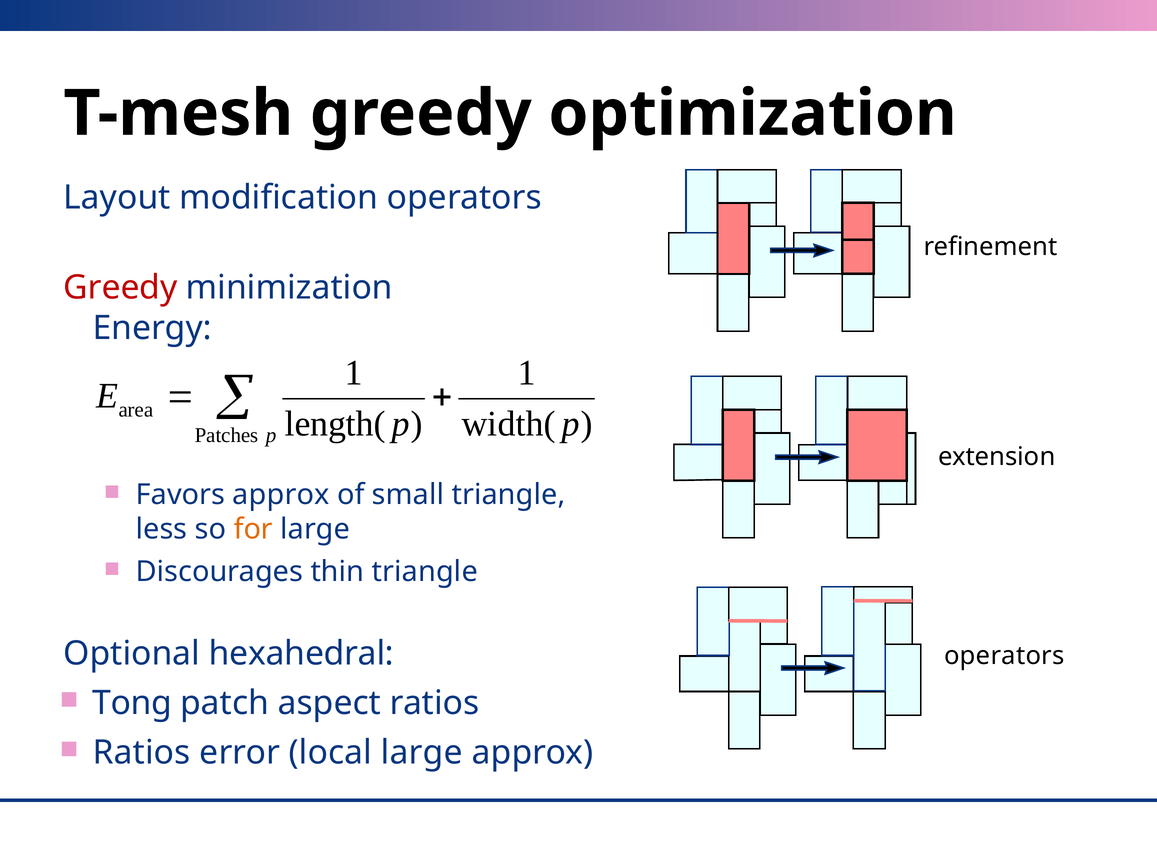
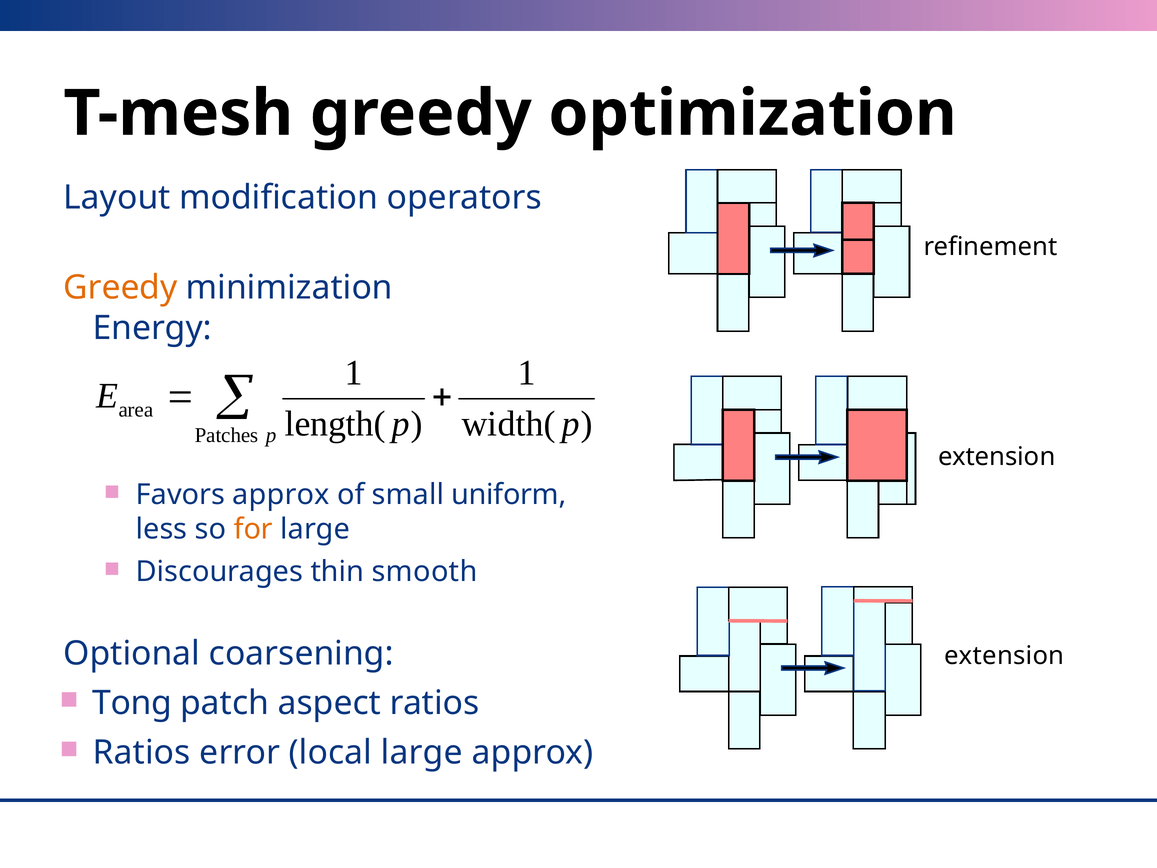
Greedy at (120, 288) colour: red -> orange
small triangle: triangle -> uniform
thin triangle: triangle -> smooth
hexahedral: hexahedral -> coarsening
operators at (1004, 656): operators -> extension
